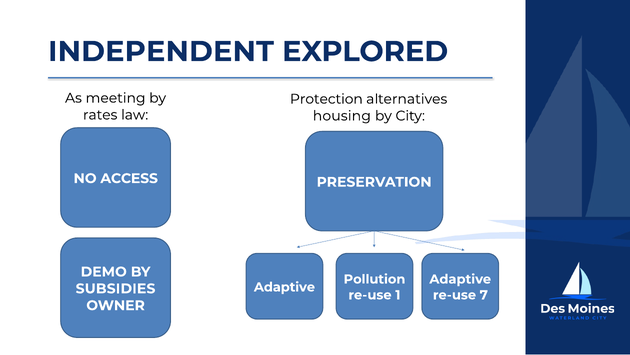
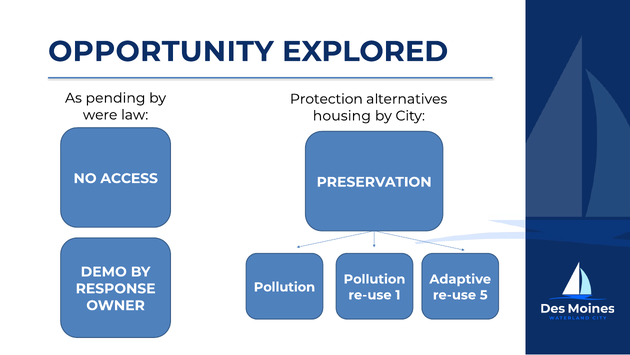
INDEPENDENT: INDEPENDENT -> OPPORTUNITY
meeting: meeting -> pending
rates: rates -> were
Adaptive at (284, 287): Adaptive -> Pollution
SUBSIDIES: SUBSIDIES -> RESPONSE
7: 7 -> 5
